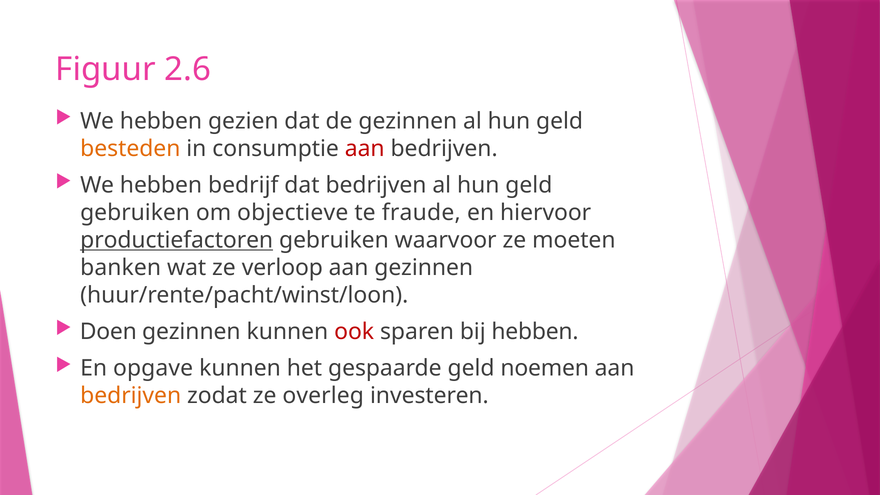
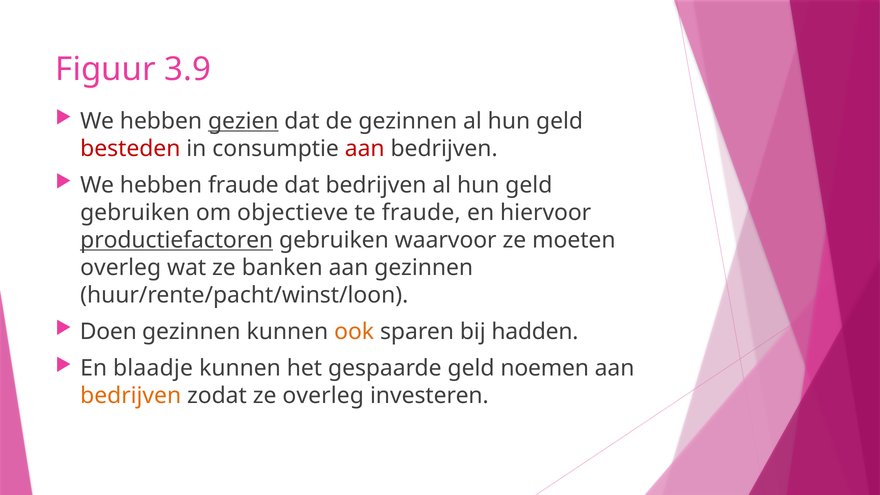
2.6: 2.6 -> 3.9
gezien underline: none -> present
besteden colour: orange -> red
hebben bedrijf: bedrijf -> fraude
banken at (121, 268): banken -> overleg
verloop: verloop -> banken
ook colour: red -> orange
bij hebben: hebben -> hadden
opgave: opgave -> blaadje
